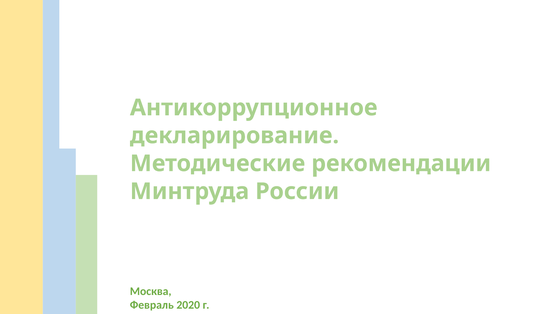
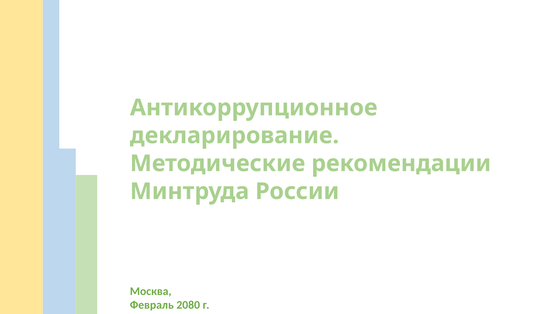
2020: 2020 -> 2080
